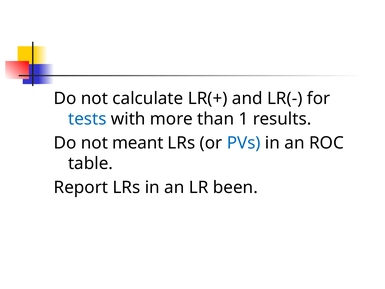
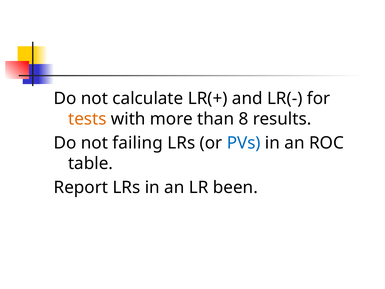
tests colour: blue -> orange
1: 1 -> 8
meant: meant -> failing
